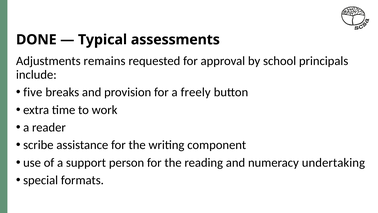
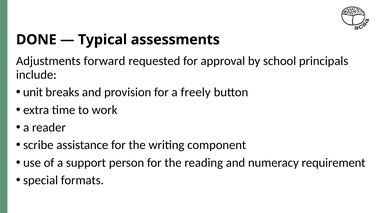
remains: remains -> forward
five: five -> unit
undertaking: undertaking -> requirement
